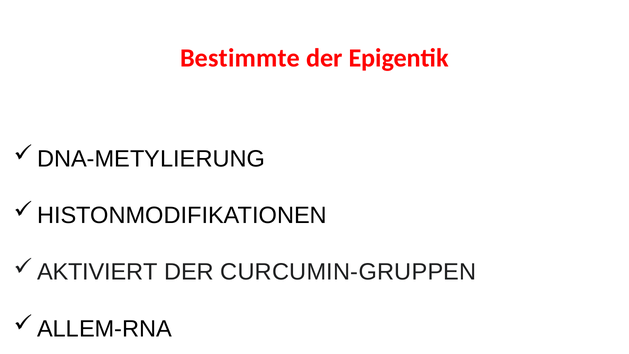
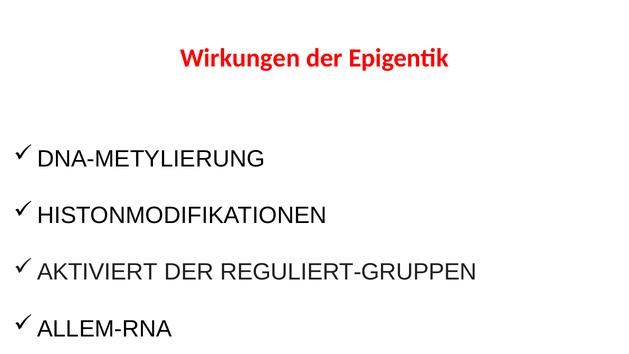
Bestimmte: Bestimmte -> Wirkungen
CURCUMIN-GRUPPEN: CURCUMIN-GRUPPEN -> REGULIERT-GRUPPEN
